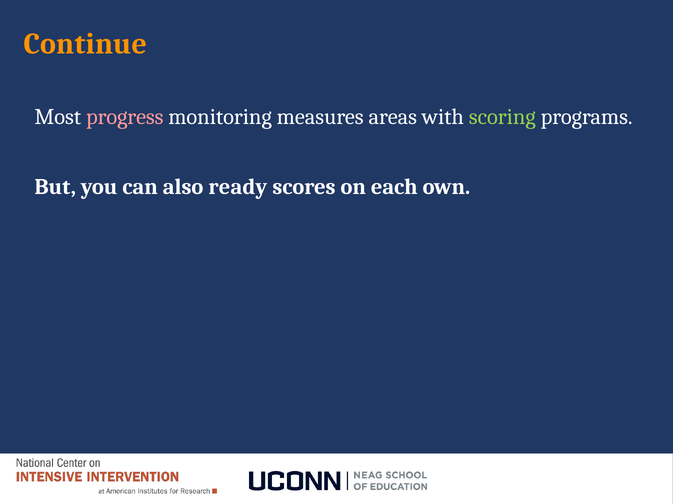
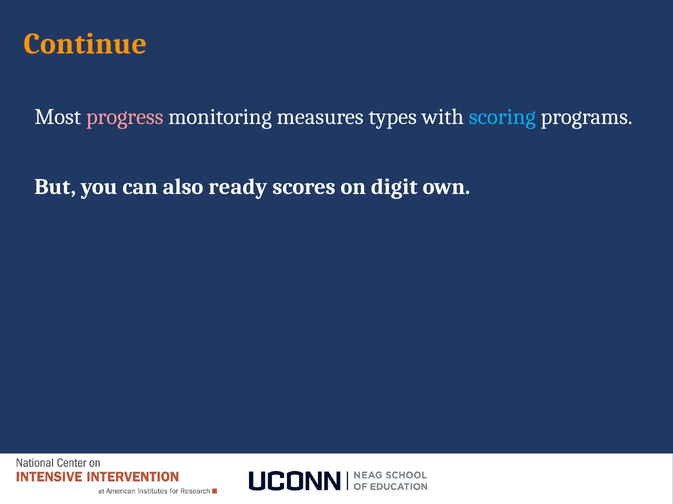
areas: areas -> types
scoring colour: light green -> light blue
each: each -> digit
